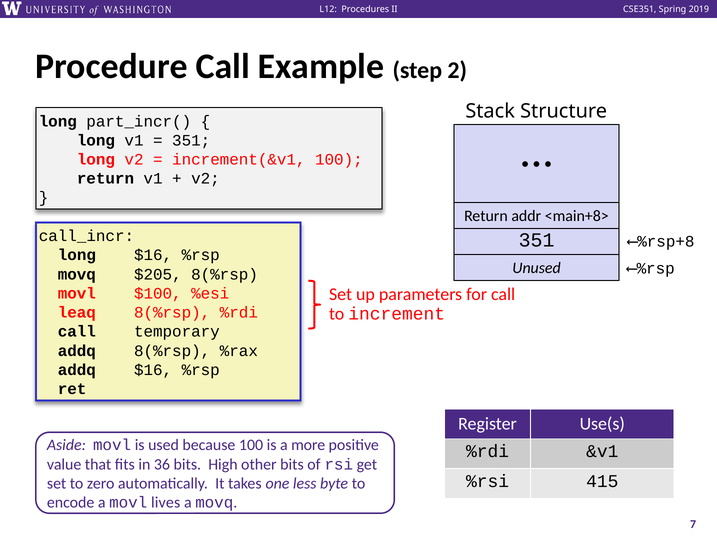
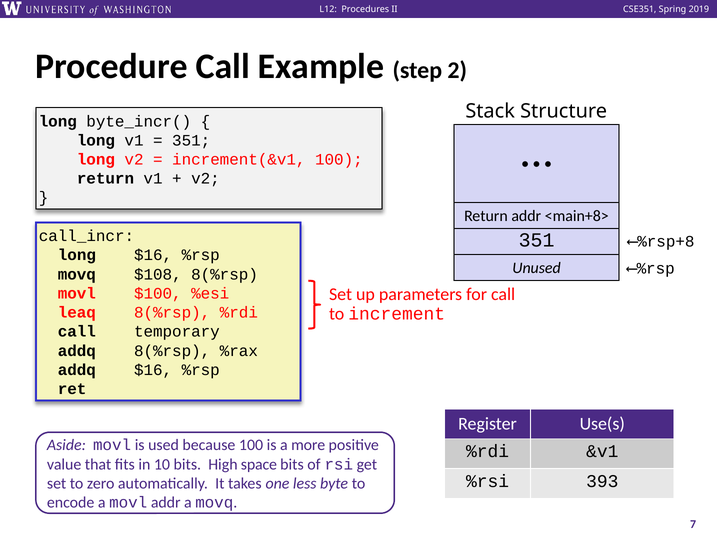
part_incr(: part_incr( -> byte_incr(
$205: $205 -> $108
36: 36 -> 10
other: other -> space
415: 415 -> 393
movl lives: lives -> addr
